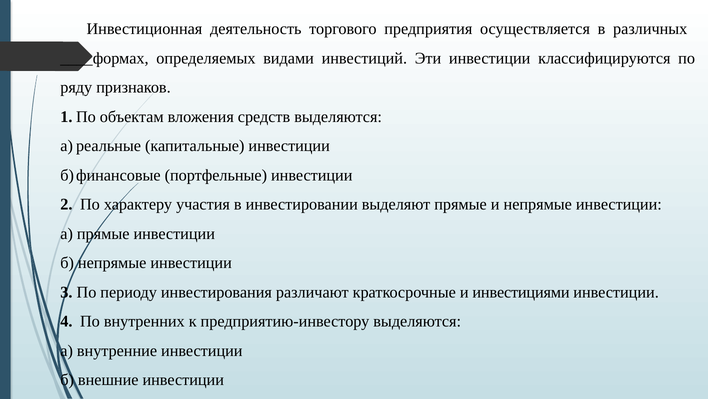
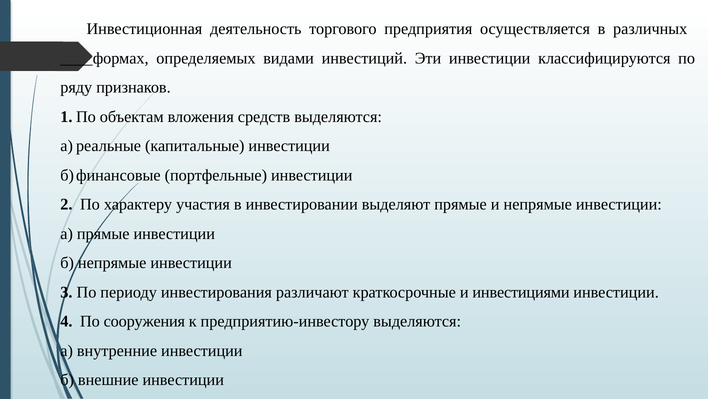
внутренних: внутренних -> сооружения
